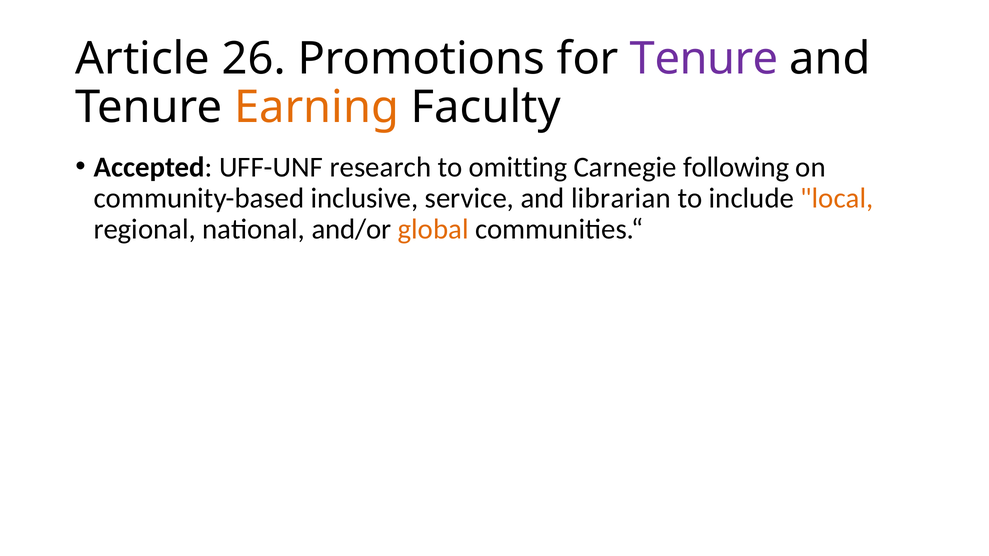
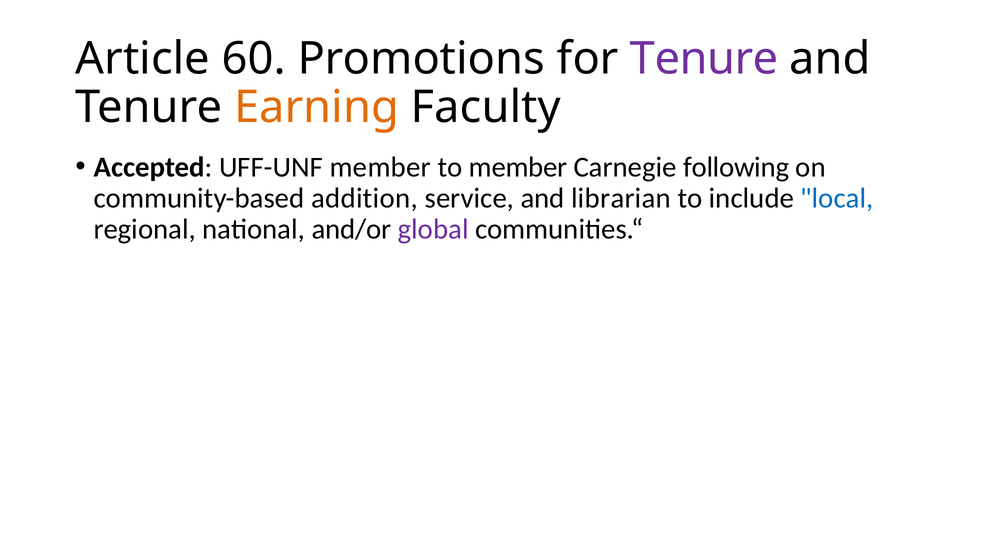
26: 26 -> 60
UFF-UNF research: research -> member
to omitting: omitting -> member
inclusive: inclusive -> addition
local colour: orange -> blue
global colour: orange -> purple
